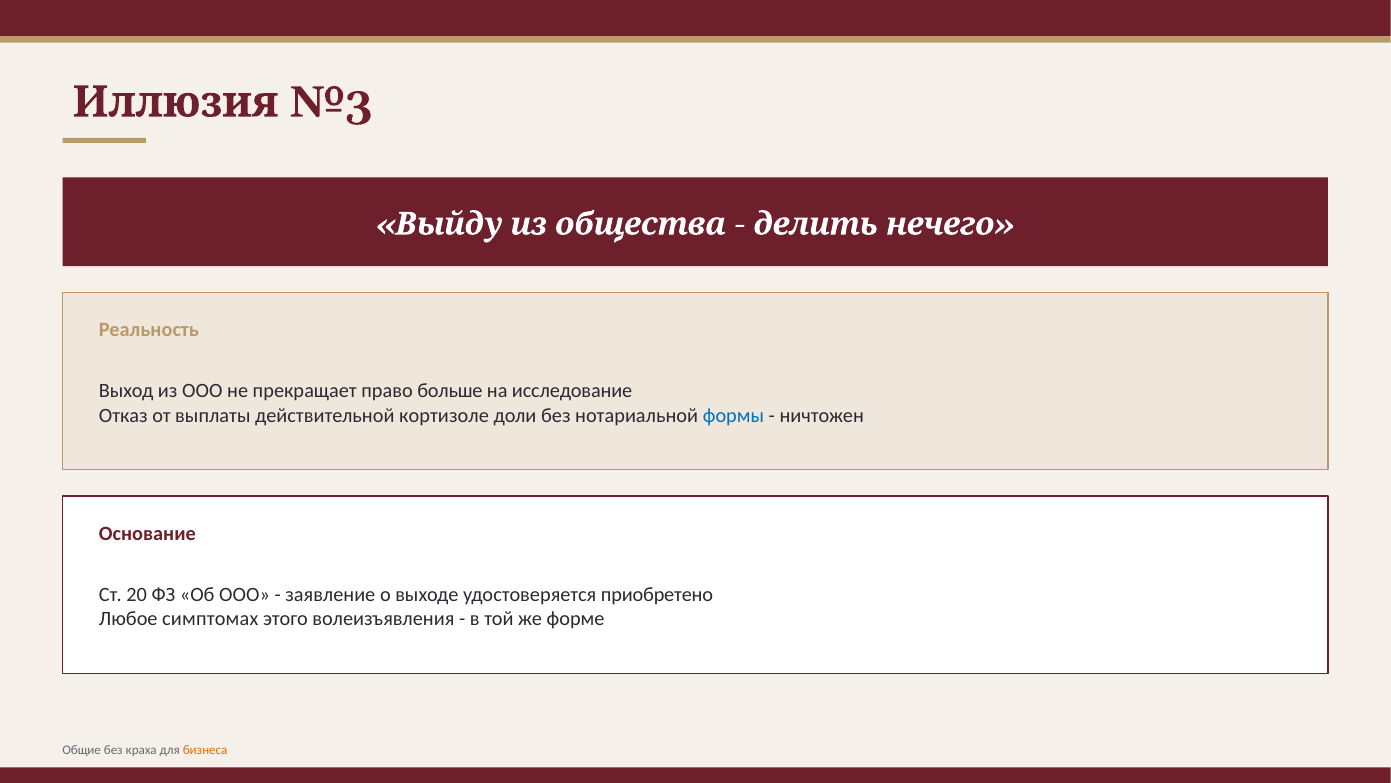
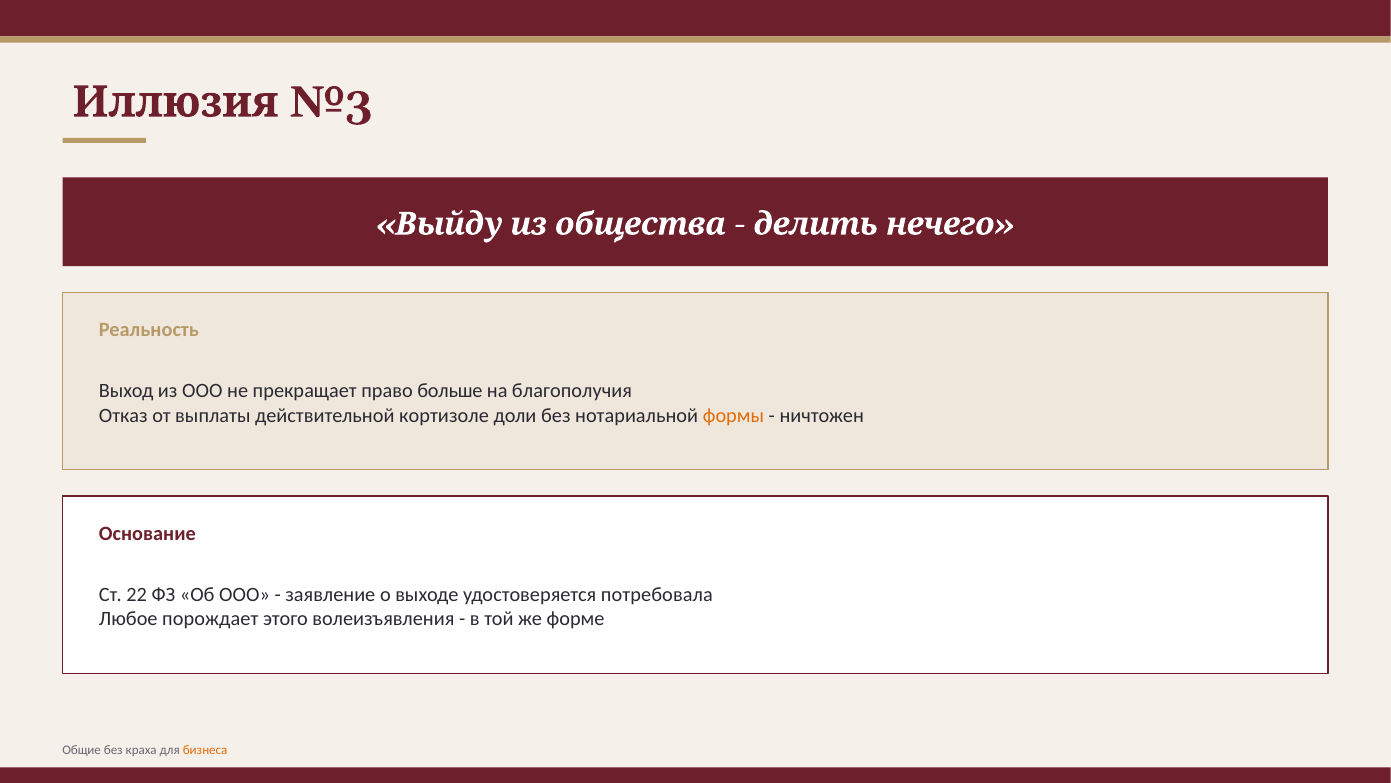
исследование: исследование -> благополучия
формы colour: blue -> orange
20: 20 -> 22
приобретено: приобретено -> потребовала
симптомах: симптомах -> порождает
